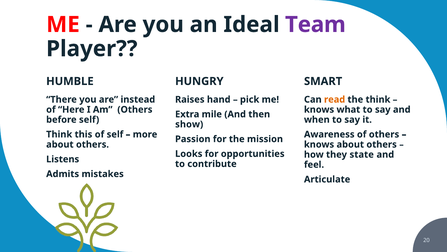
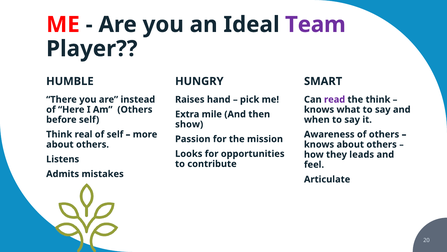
read colour: orange -> purple
this: this -> real
state: state -> leads
